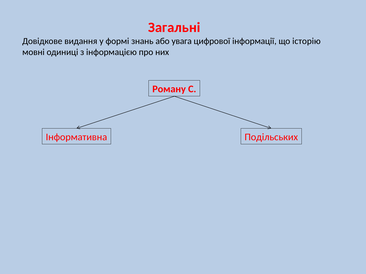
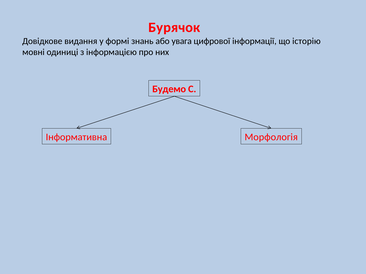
Загальні: Загальні -> Бурячок
Роману: Роману -> Будемо
Подільських: Подільських -> Морфологія
